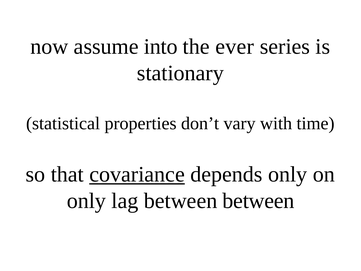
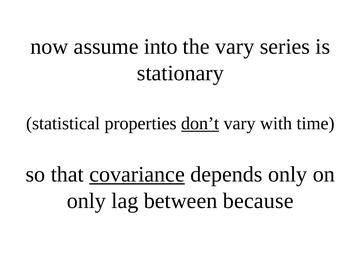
the ever: ever -> vary
don’t underline: none -> present
between between: between -> because
